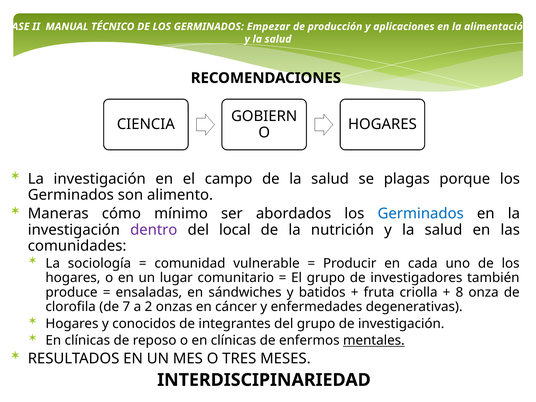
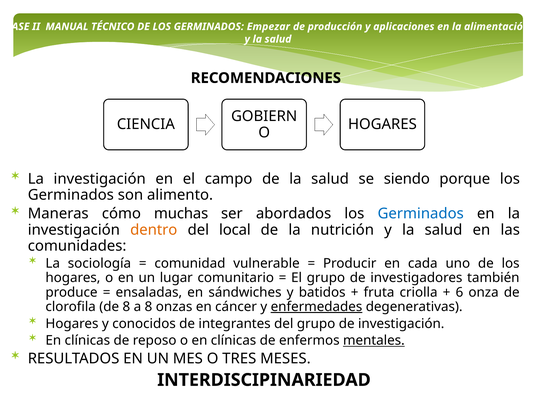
plagas: plagas -> siendo
mínimo: mínimo -> muchas
dentro colour: purple -> orange
8: 8 -> 6
de 7: 7 -> 8
a 2: 2 -> 8
enfermedades underline: none -> present
